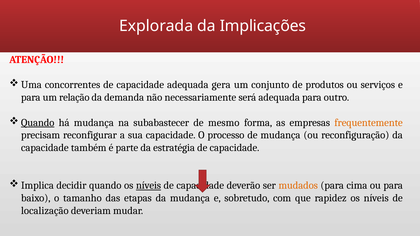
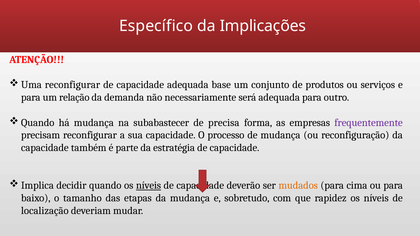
Explorada: Explorada -> Específico
Uma concorrentes: concorrentes -> reconfigurar
gera: gera -> base
Quando at (38, 123) underline: present -> none
mesmo: mesmo -> precisa
frequentemente colour: orange -> purple
